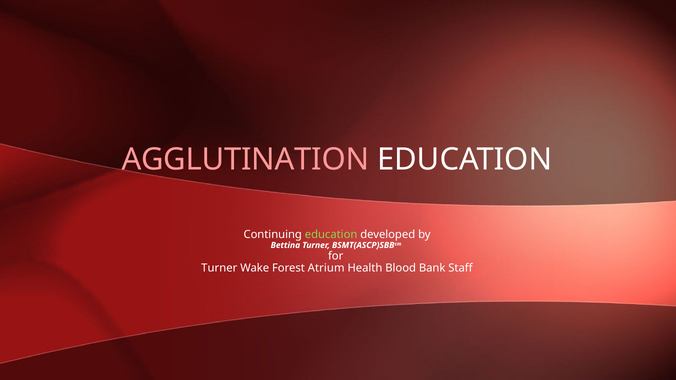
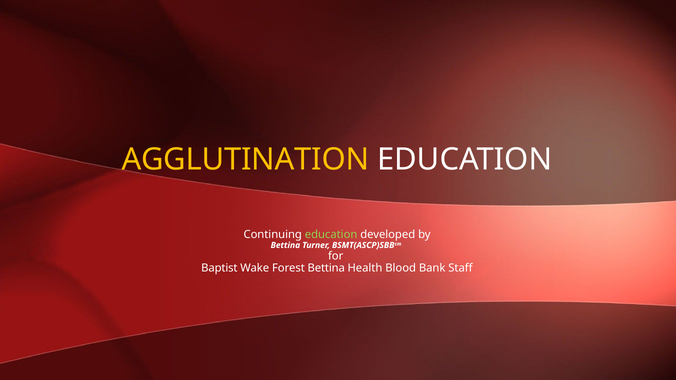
AGGLUTINATION colour: pink -> yellow
Turner at (219, 268): Turner -> Baptist
Forest Atrium: Atrium -> Bettina
